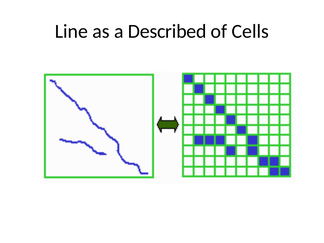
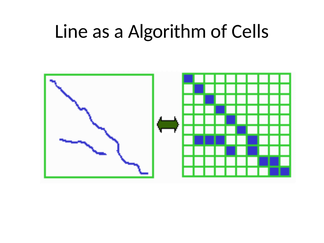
Described: Described -> Algorithm
